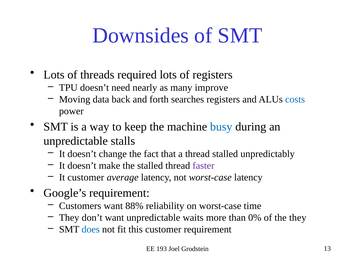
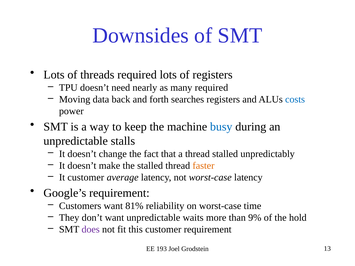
many improve: improve -> required
faster colour: purple -> orange
88%: 88% -> 81%
0%: 0% -> 9%
the they: they -> hold
does colour: blue -> purple
